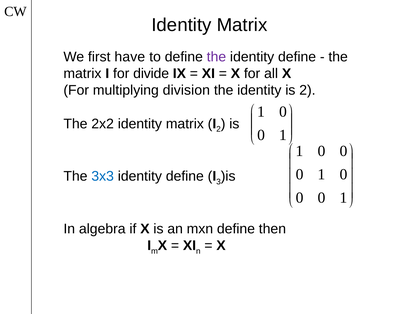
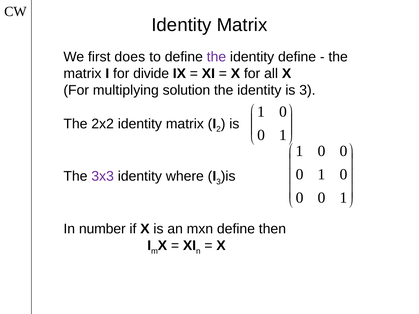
have: have -> does
division: division -> solution
is 2: 2 -> 3
3x3 colour: blue -> purple
define at (185, 176): define -> where
algebra: algebra -> number
